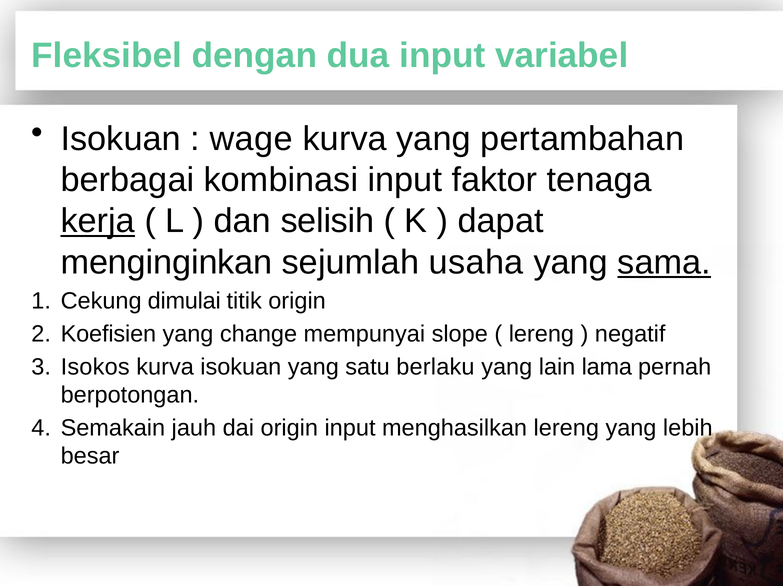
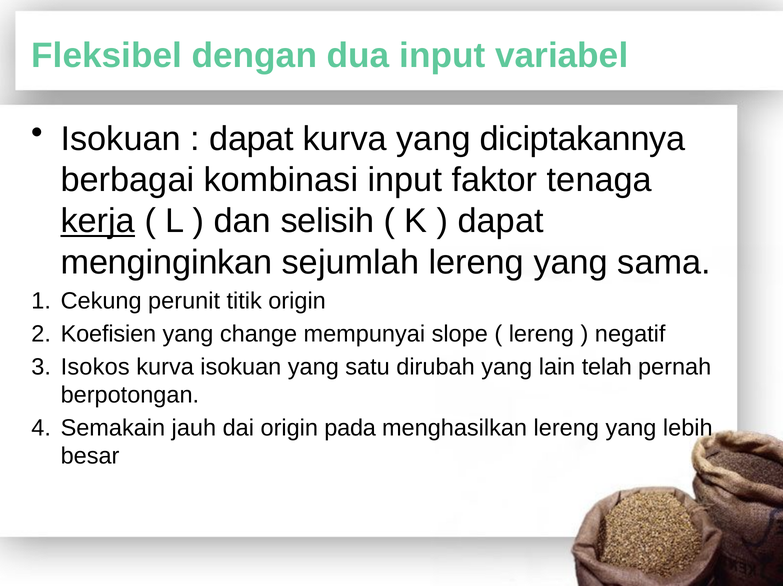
wage at (251, 139): wage -> dapat
pertambahan: pertambahan -> diciptakannya
sejumlah usaha: usaha -> lereng
sama underline: present -> none
dimulai: dimulai -> perunit
berlaku: berlaku -> dirubah
lama: lama -> telah
origin input: input -> pada
